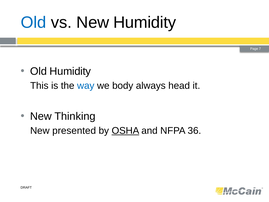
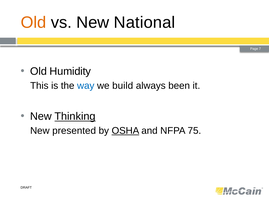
Old at (34, 22) colour: blue -> orange
New Humidity: Humidity -> National
body: body -> build
head: head -> been
Thinking underline: none -> present
36: 36 -> 75
